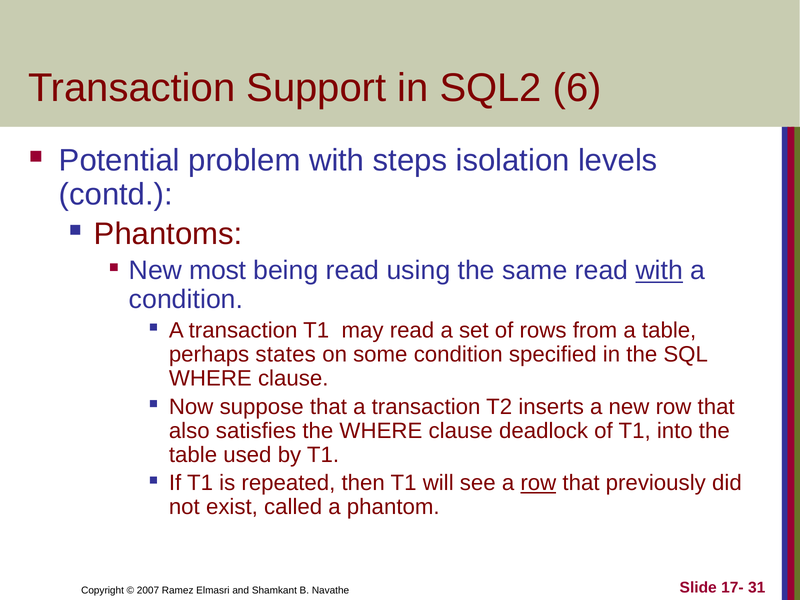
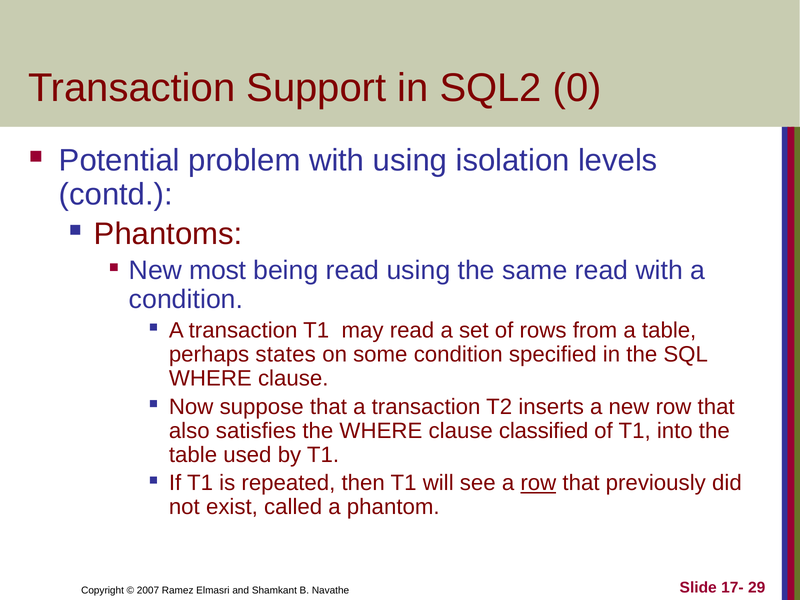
6: 6 -> 0
with steps: steps -> using
with at (659, 271) underline: present -> none
deadlock: deadlock -> classified
31: 31 -> 29
